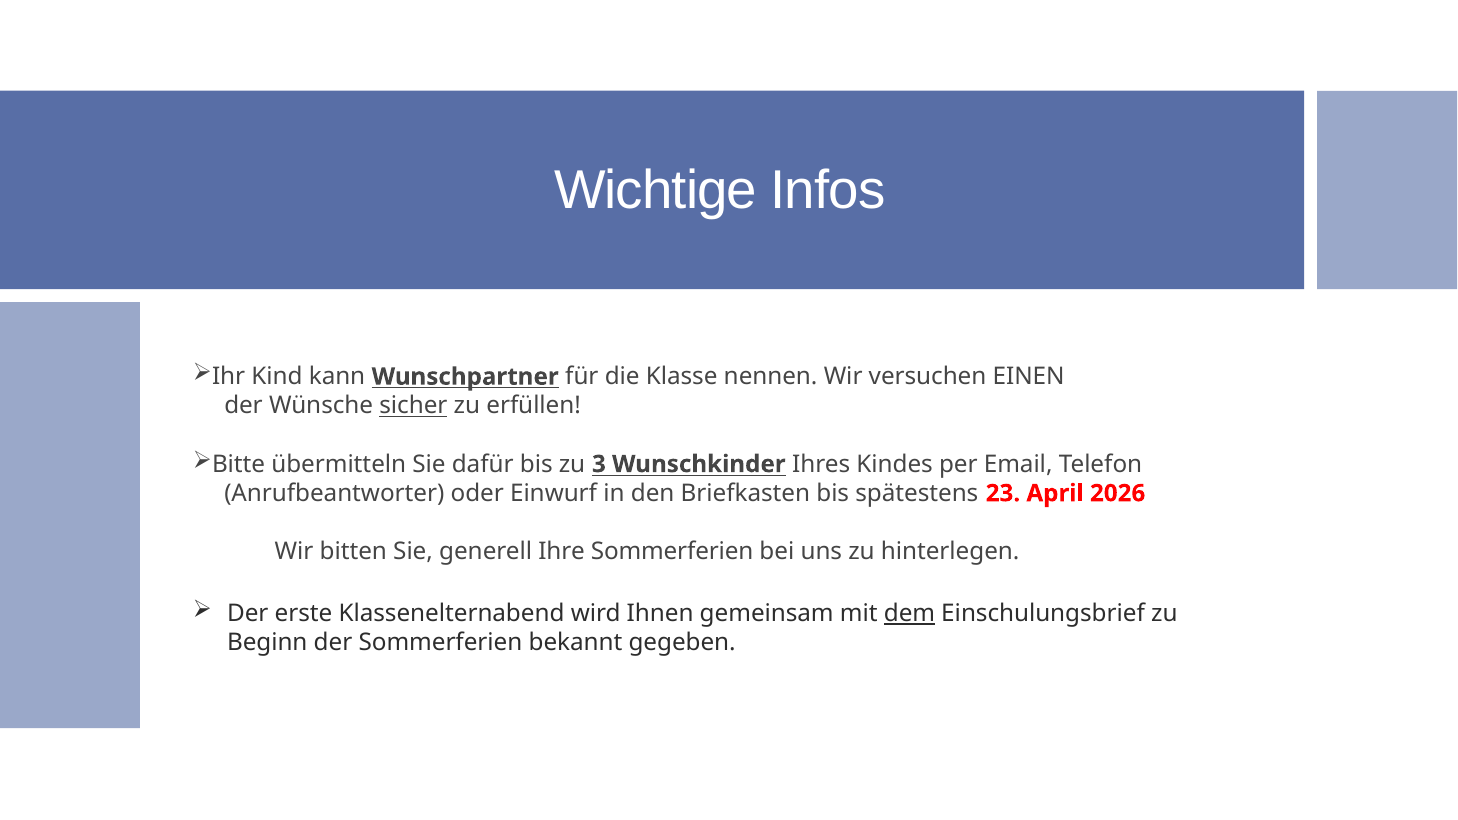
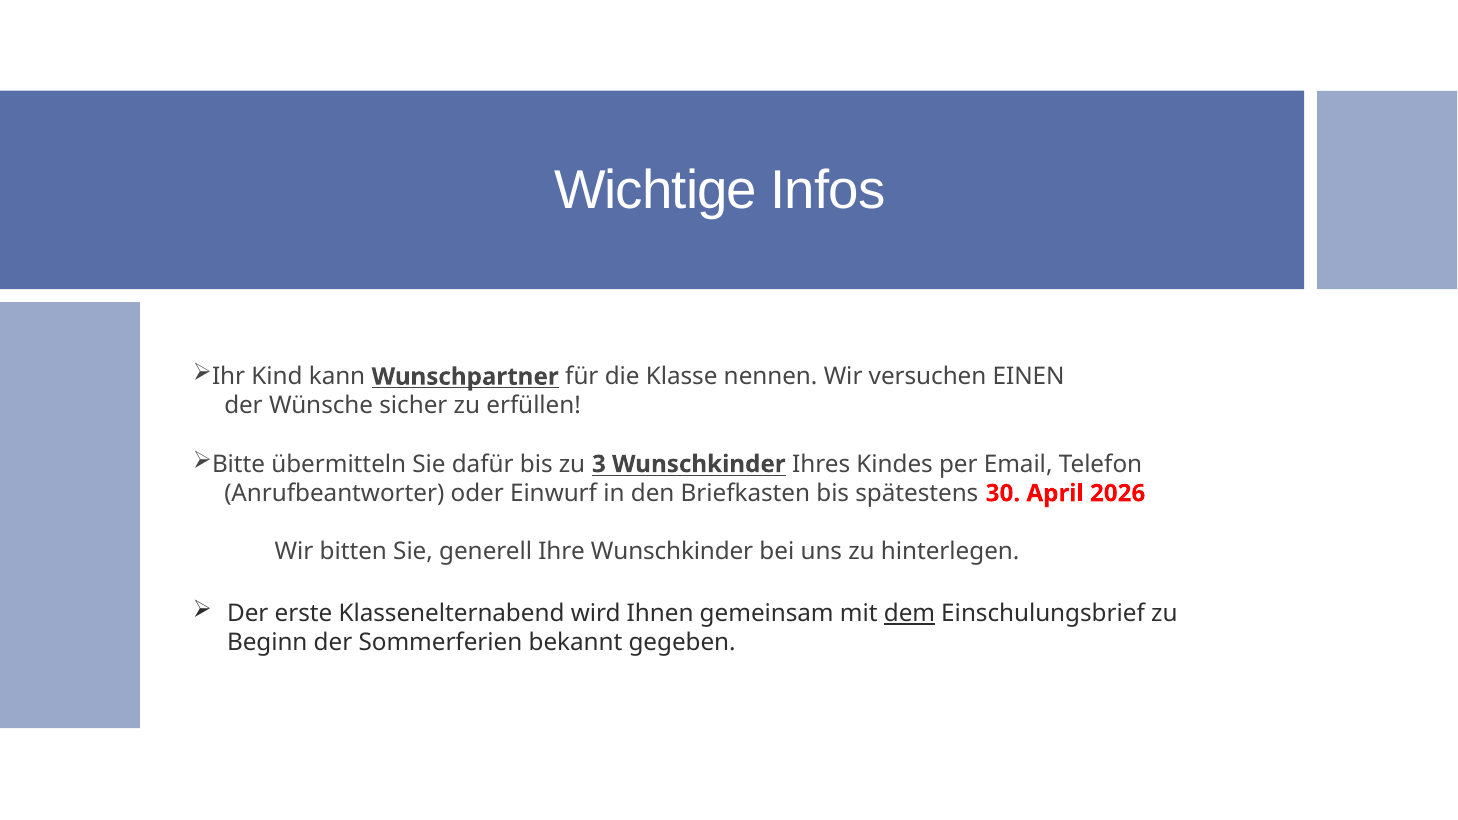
sicher underline: present -> none
23: 23 -> 30
Ihre Sommerferien: Sommerferien -> Wunschkinder
